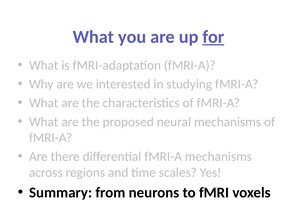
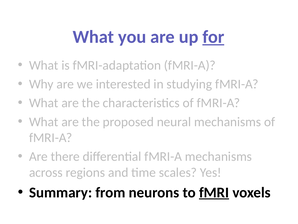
fMRI underline: none -> present
